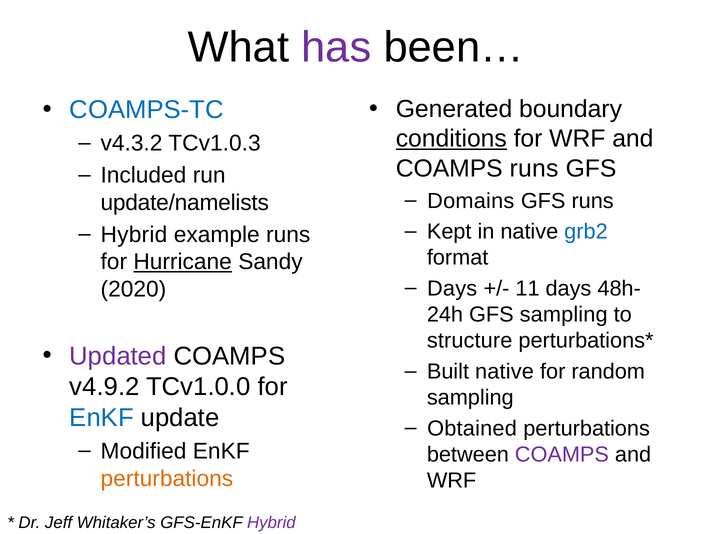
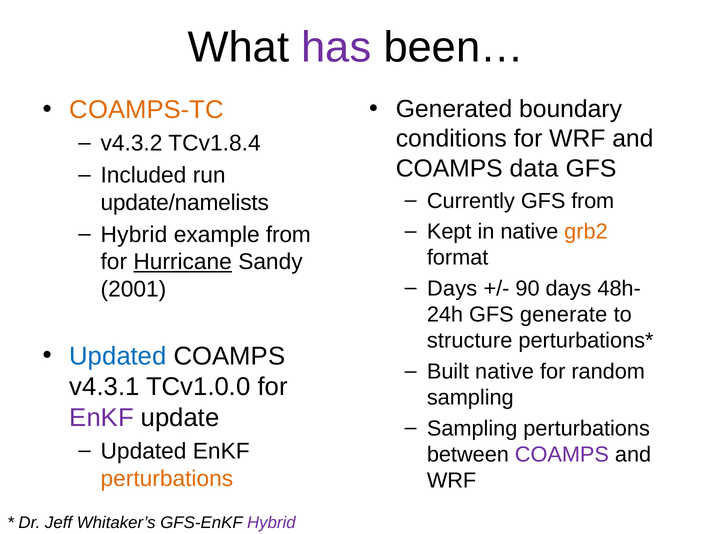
COAMPS-TC colour: blue -> orange
conditions underline: present -> none
TCv1.0.3: TCv1.0.3 -> TCv1.8.4
COAMPS runs: runs -> data
Domains: Domains -> Currently
GFS runs: runs -> from
grb2 colour: blue -> orange
example runs: runs -> from
11: 11 -> 90
2020: 2020 -> 2001
GFS sampling: sampling -> generate
Updated at (118, 356) colour: purple -> blue
v4.9.2: v4.9.2 -> v4.3.1
EnKF at (102, 418) colour: blue -> purple
Obtained at (472, 429): Obtained -> Sampling
Modified at (144, 451): Modified -> Updated
